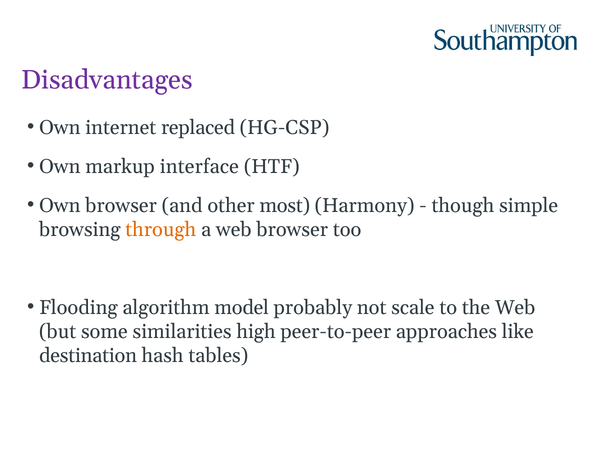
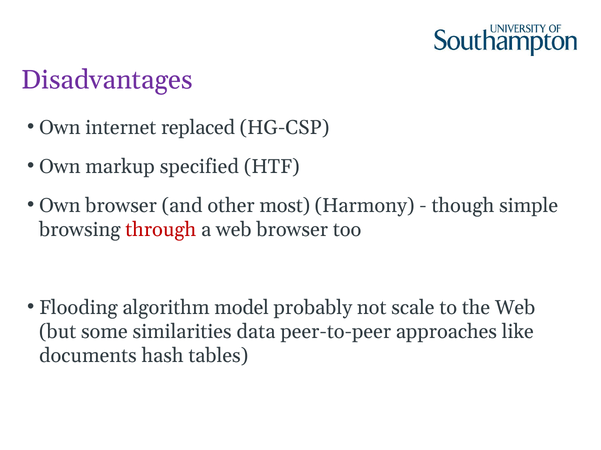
interface: interface -> specified
through colour: orange -> red
high: high -> data
destination: destination -> documents
